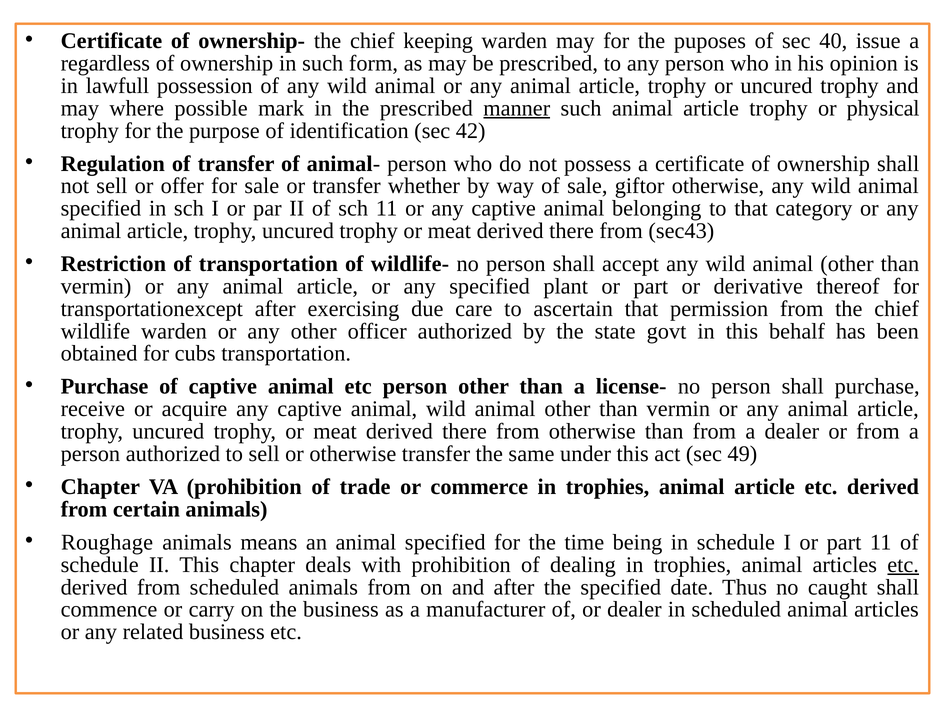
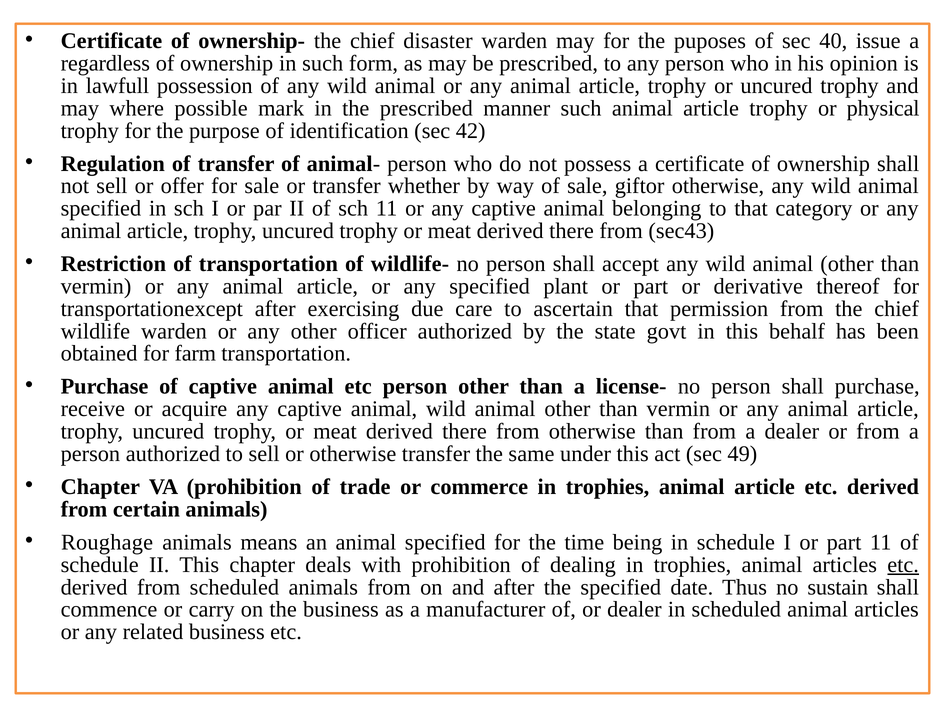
keeping: keeping -> disaster
manner underline: present -> none
cubs: cubs -> farm
caught: caught -> sustain
